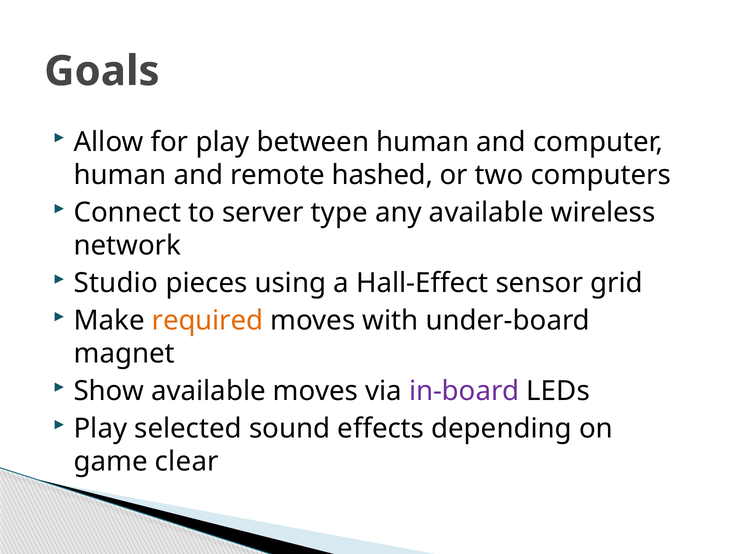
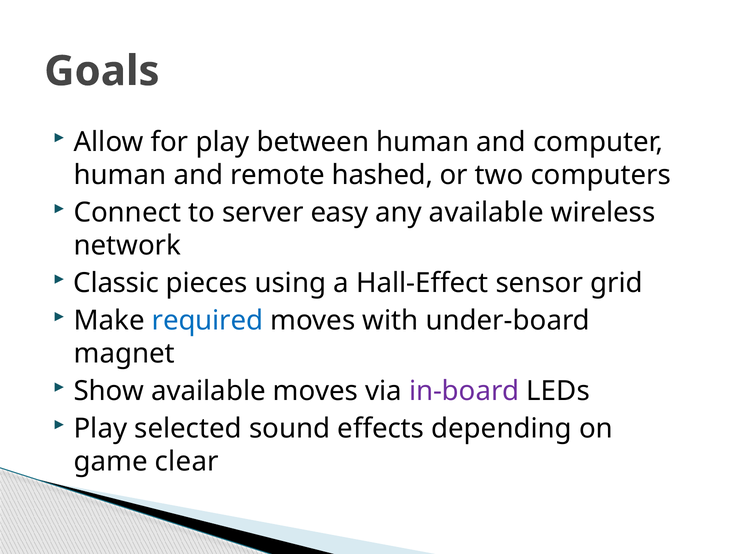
type: type -> easy
Studio: Studio -> Classic
required colour: orange -> blue
